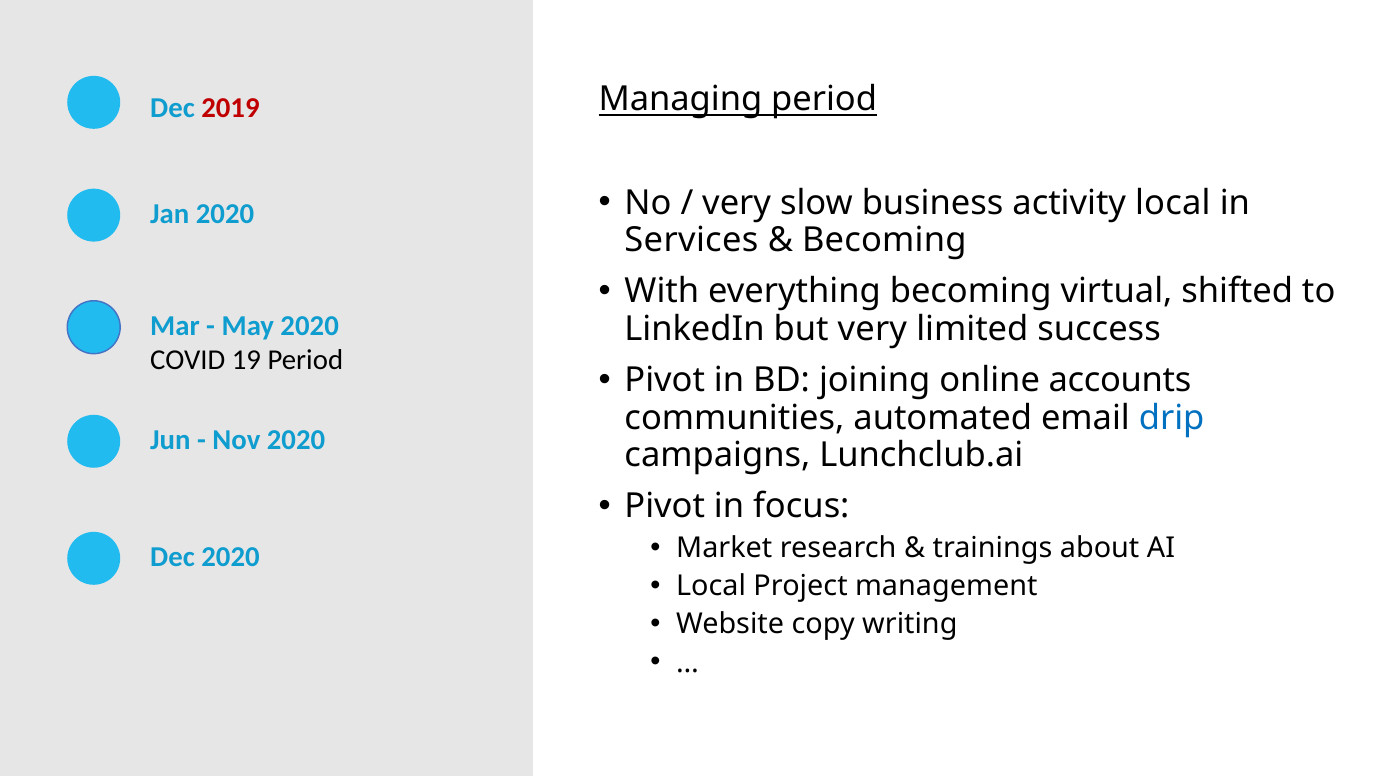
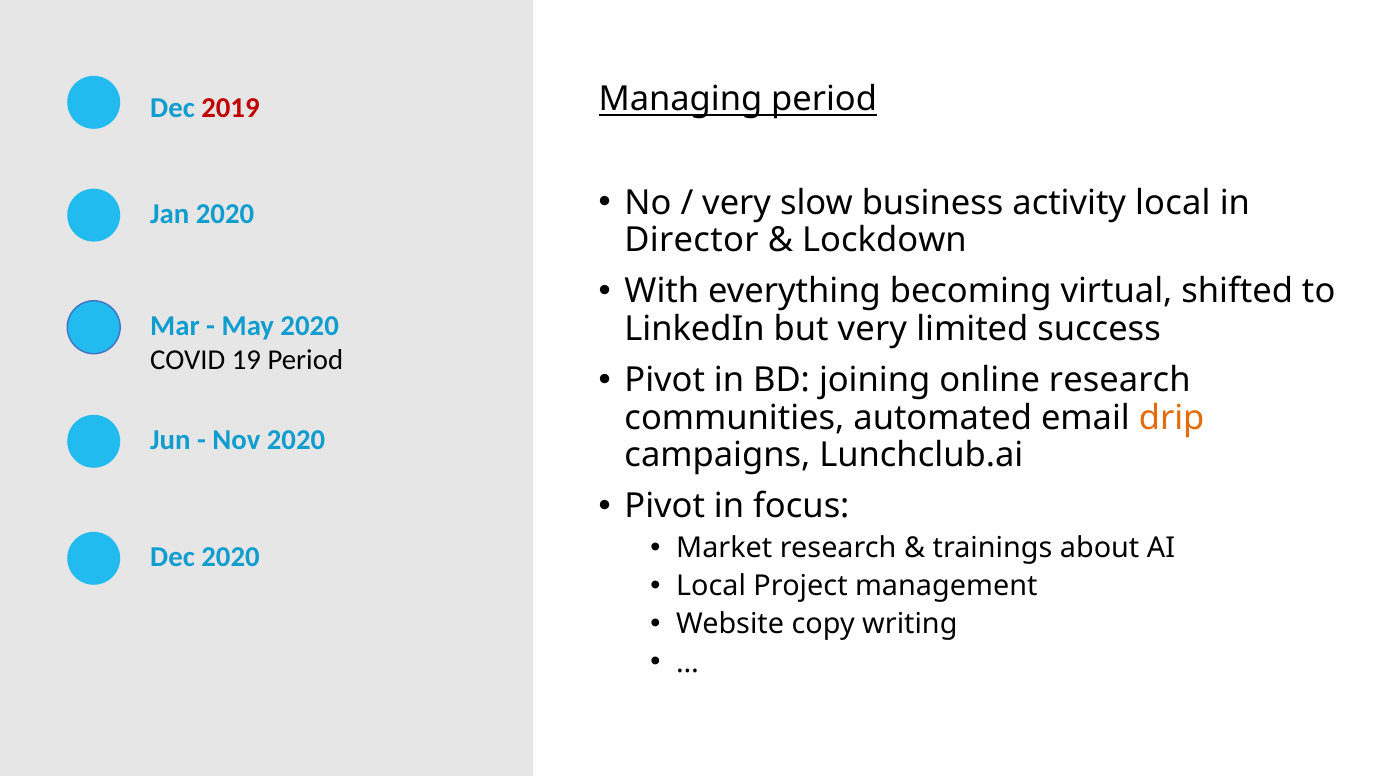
Services: Services -> Director
Becoming at (884, 240): Becoming -> Lockdown
online accounts: accounts -> research
drip colour: blue -> orange
